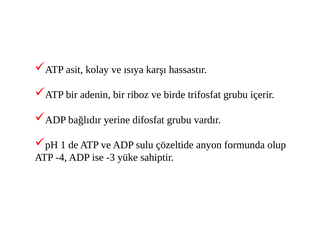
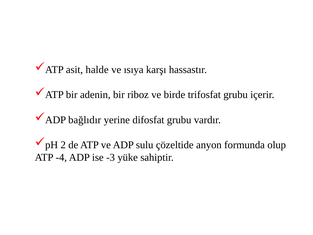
kolay: kolay -> halde
1: 1 -> 2
